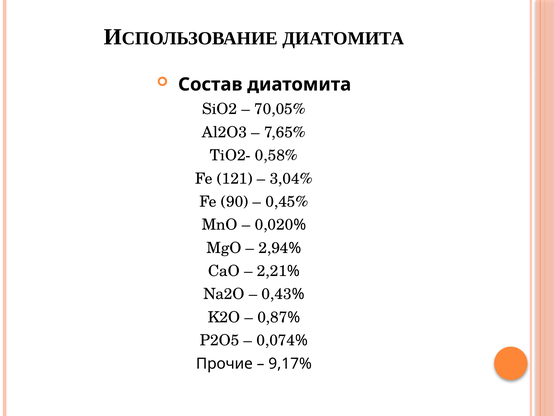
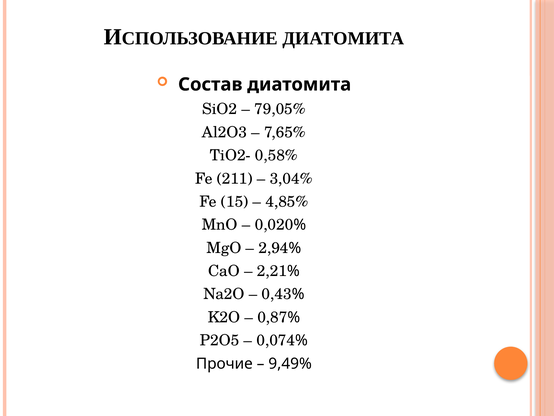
70,05%: 70,05% -> 79,05%
121: 121 -> 211
90: 90 -> 15
0,45%: 0,45% -> 4,85%
9,17%: 9,17% -> 9,49%
